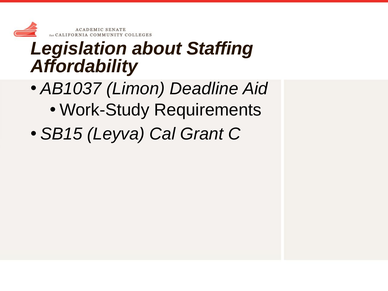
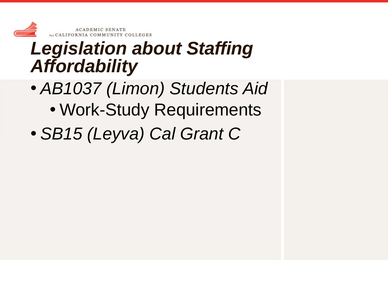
Deadline: Deadline -> Students
